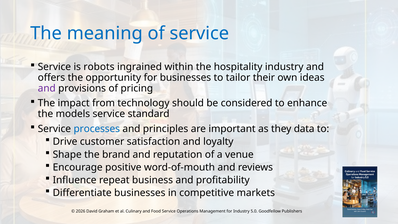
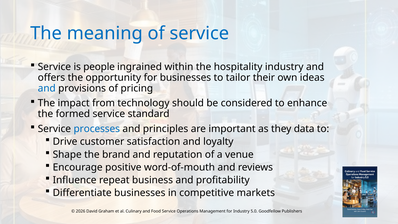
robots: robots -> people
and at (47, 88) colour: purple -> blue
models: models -> formed
